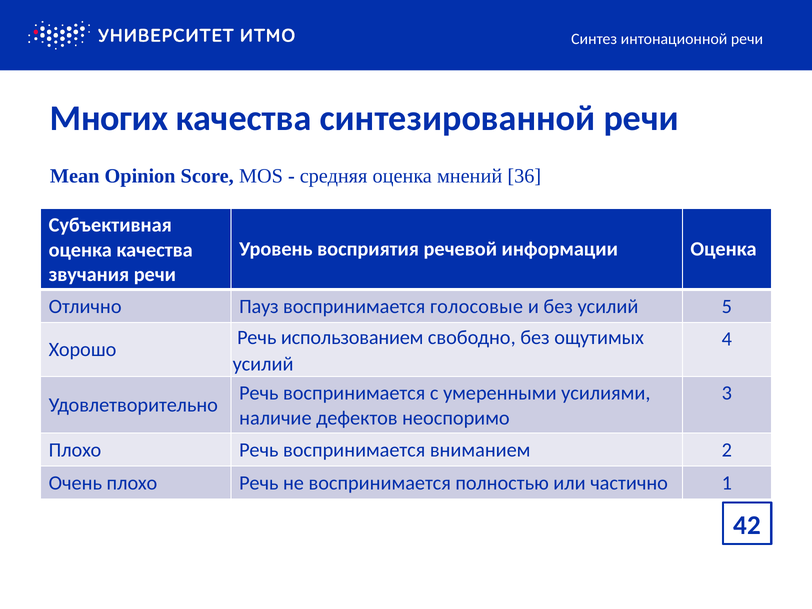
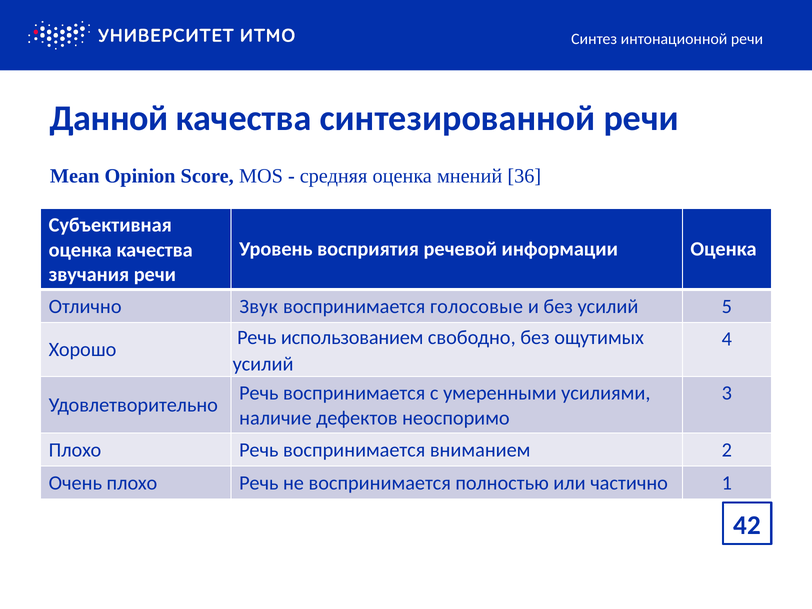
Многих: Многих -> Данной
Пауз: Пауз -> Звук
